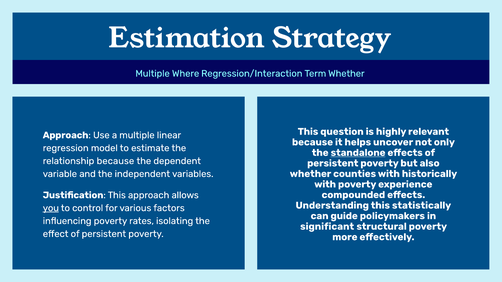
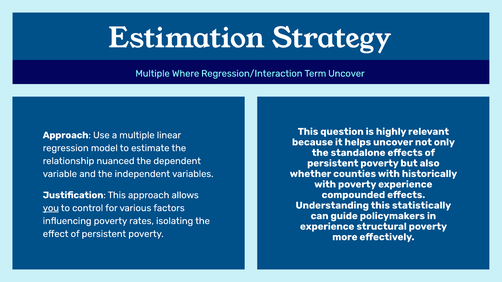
Term Whether: Whether -> Uncover
standalone underline: present -> none
relationship because: because -> nuanced
significant at (327, 227): significant -> experience
